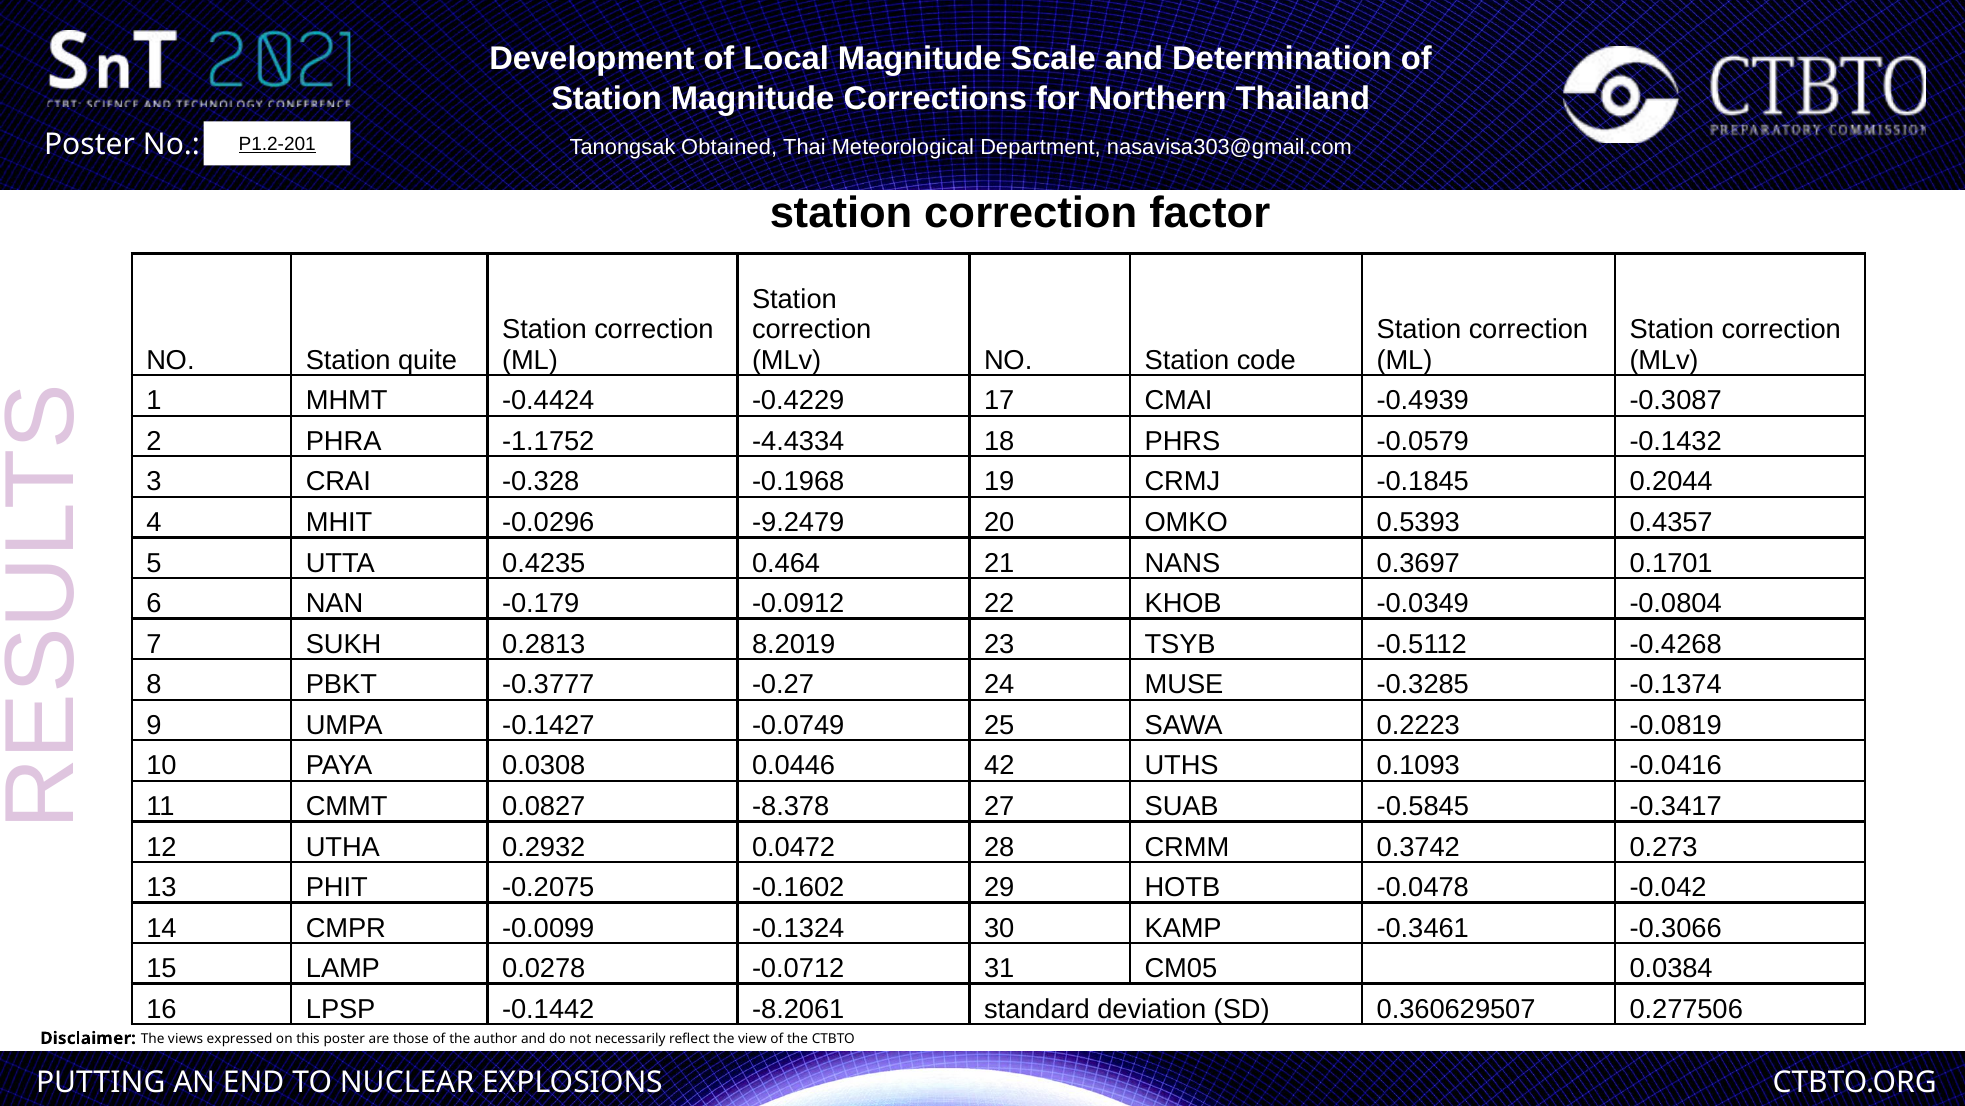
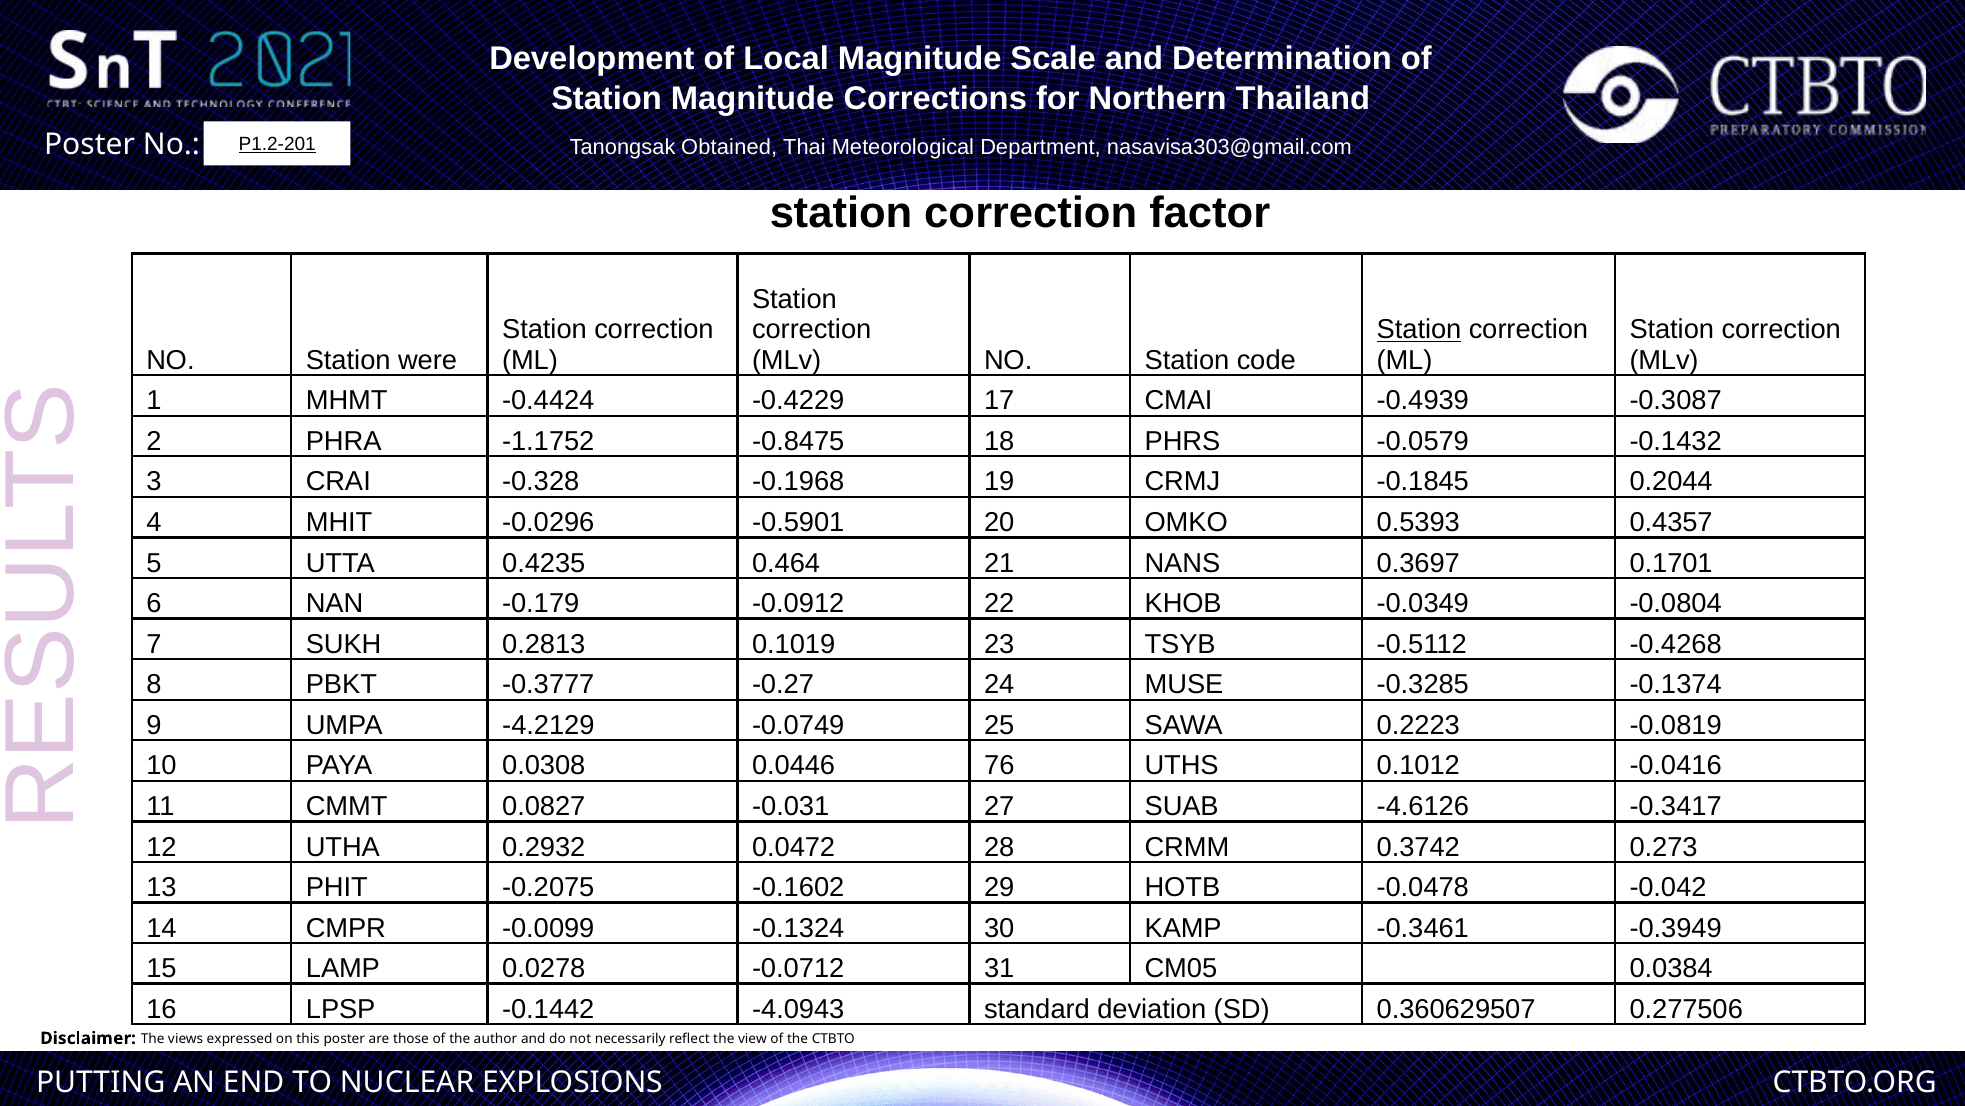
Station at (1419, 330) underline: none -> present
quite: quite -> were
-4.4334: -4.4334 -> -0.8475
-9.2479: -9.2479 -> -0.5901
8.2019: 8.2019 -> 0.1019
-0.1427: -0.1427 -> -4.2129
42: 42 -> 76
0.1093: 0.1093 -> 0.1012
-8.378: -8.378 -> -0.031
-0.5845: -0.5845 -> -4.6126
-0.3066: -0.3066 -> -0.3949
-8.2061: -8.2061 -> -4.0943
